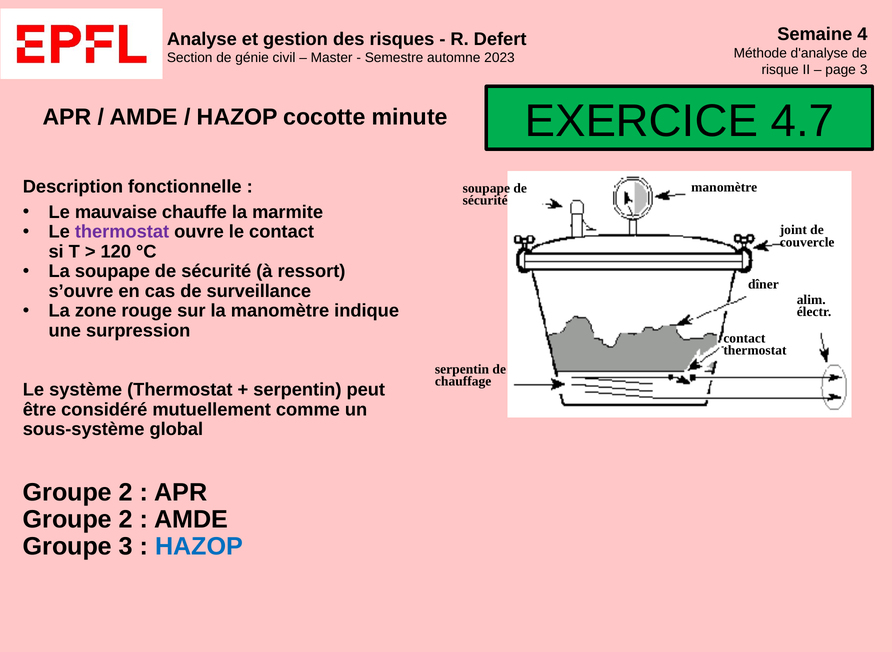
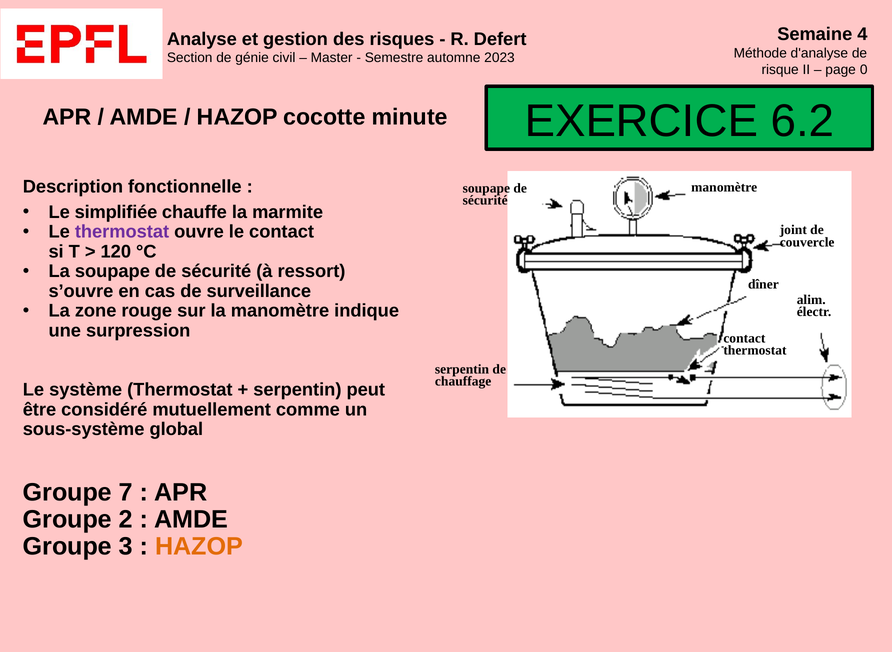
3 at (864, 70): 3 -> 0
4.7: 4.7 -> 6.2
mauvaise: mauvaise -> simplifiée
2 at (126, 492): 2 -> 7
HAZOP at (199, 546) colour: blue -> orange
